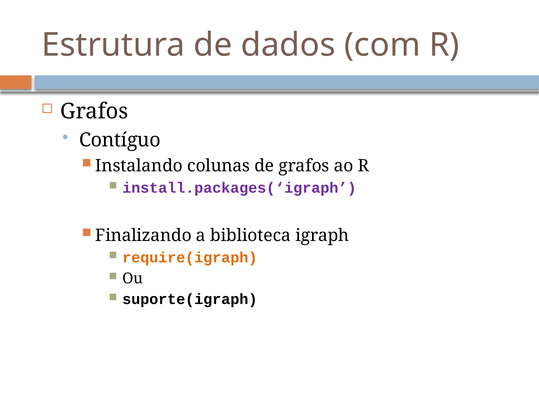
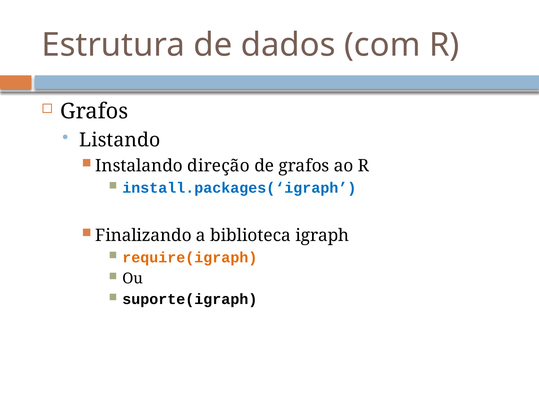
Contíguo: Contíguo -> Listando
colunas: colunas -> direção
install.packages(‘igraph colour: purple -> blue
